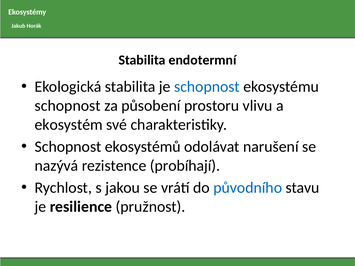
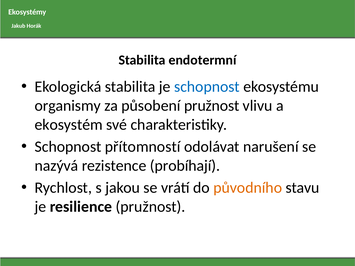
schopnost at (68, 106): schopnost -> organismy
působení prostoru: prostoru -> pružnost
ekosystémů: ekosystémů -> přítomností
původního colour: blue -> orange
